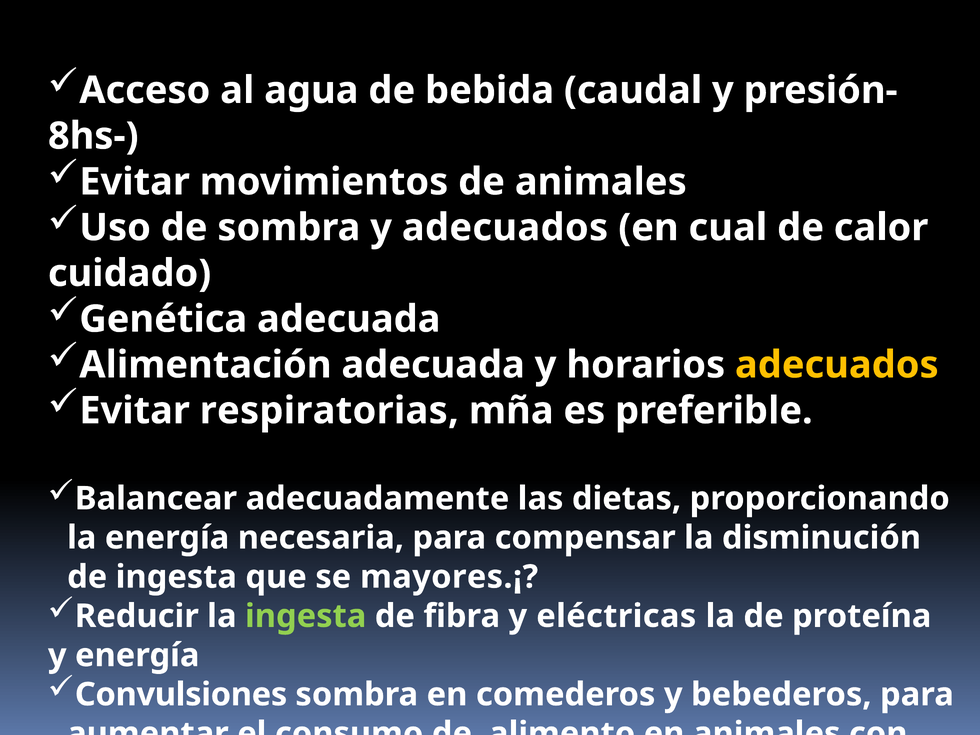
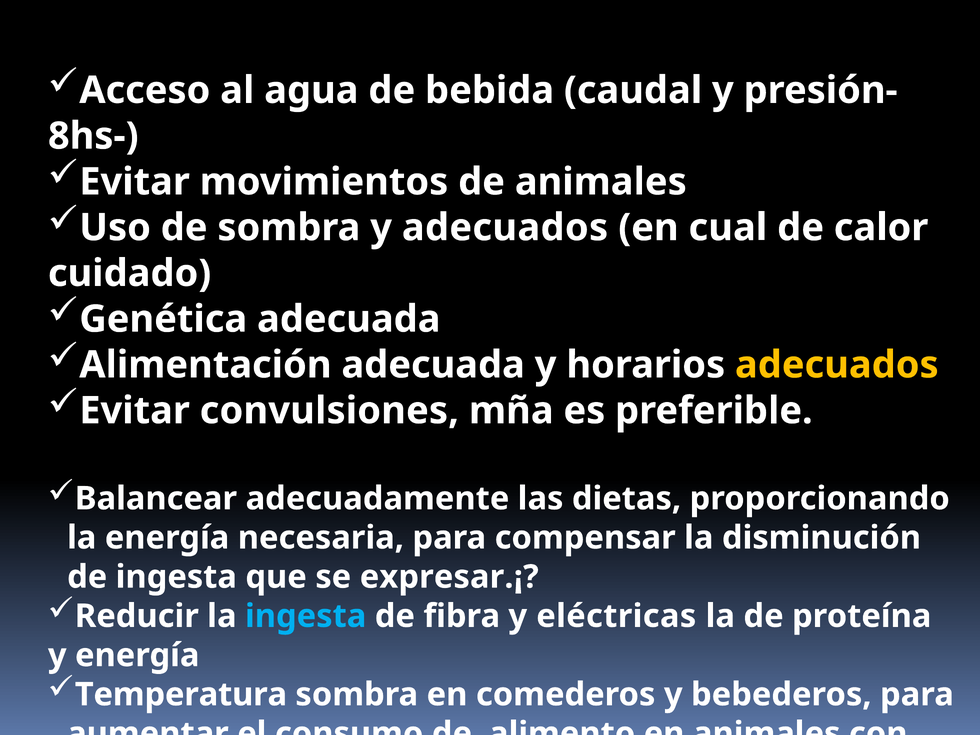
respiratorias: respiratorias -> convulsiones
mayores.¡: mayores.¡ -> expresar.¡
ingesta at (306, 616) colour: light green -> light blue
Convulsiones: Convulsiones -> Temperatura
